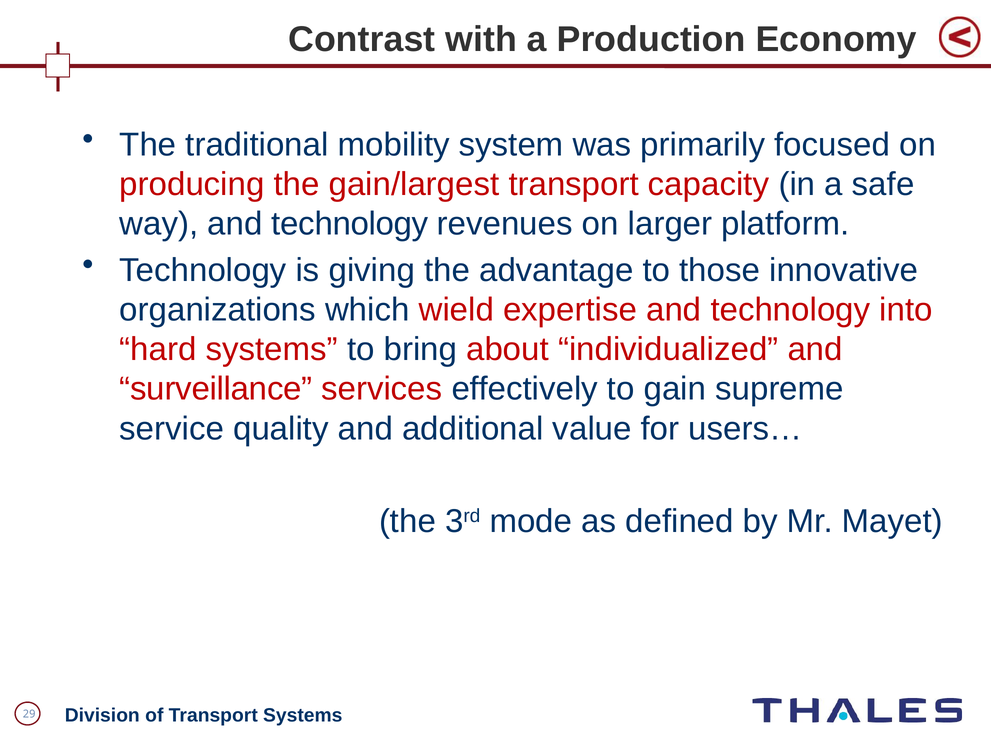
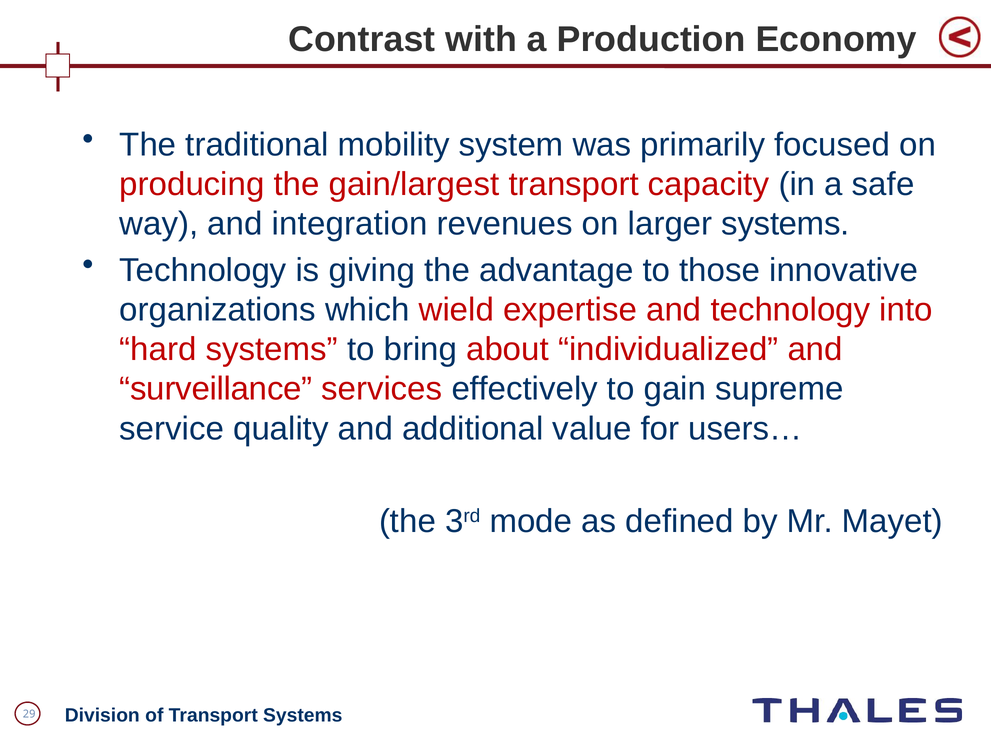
way and technology: technology -> integration
larger platform: platform -> systems
